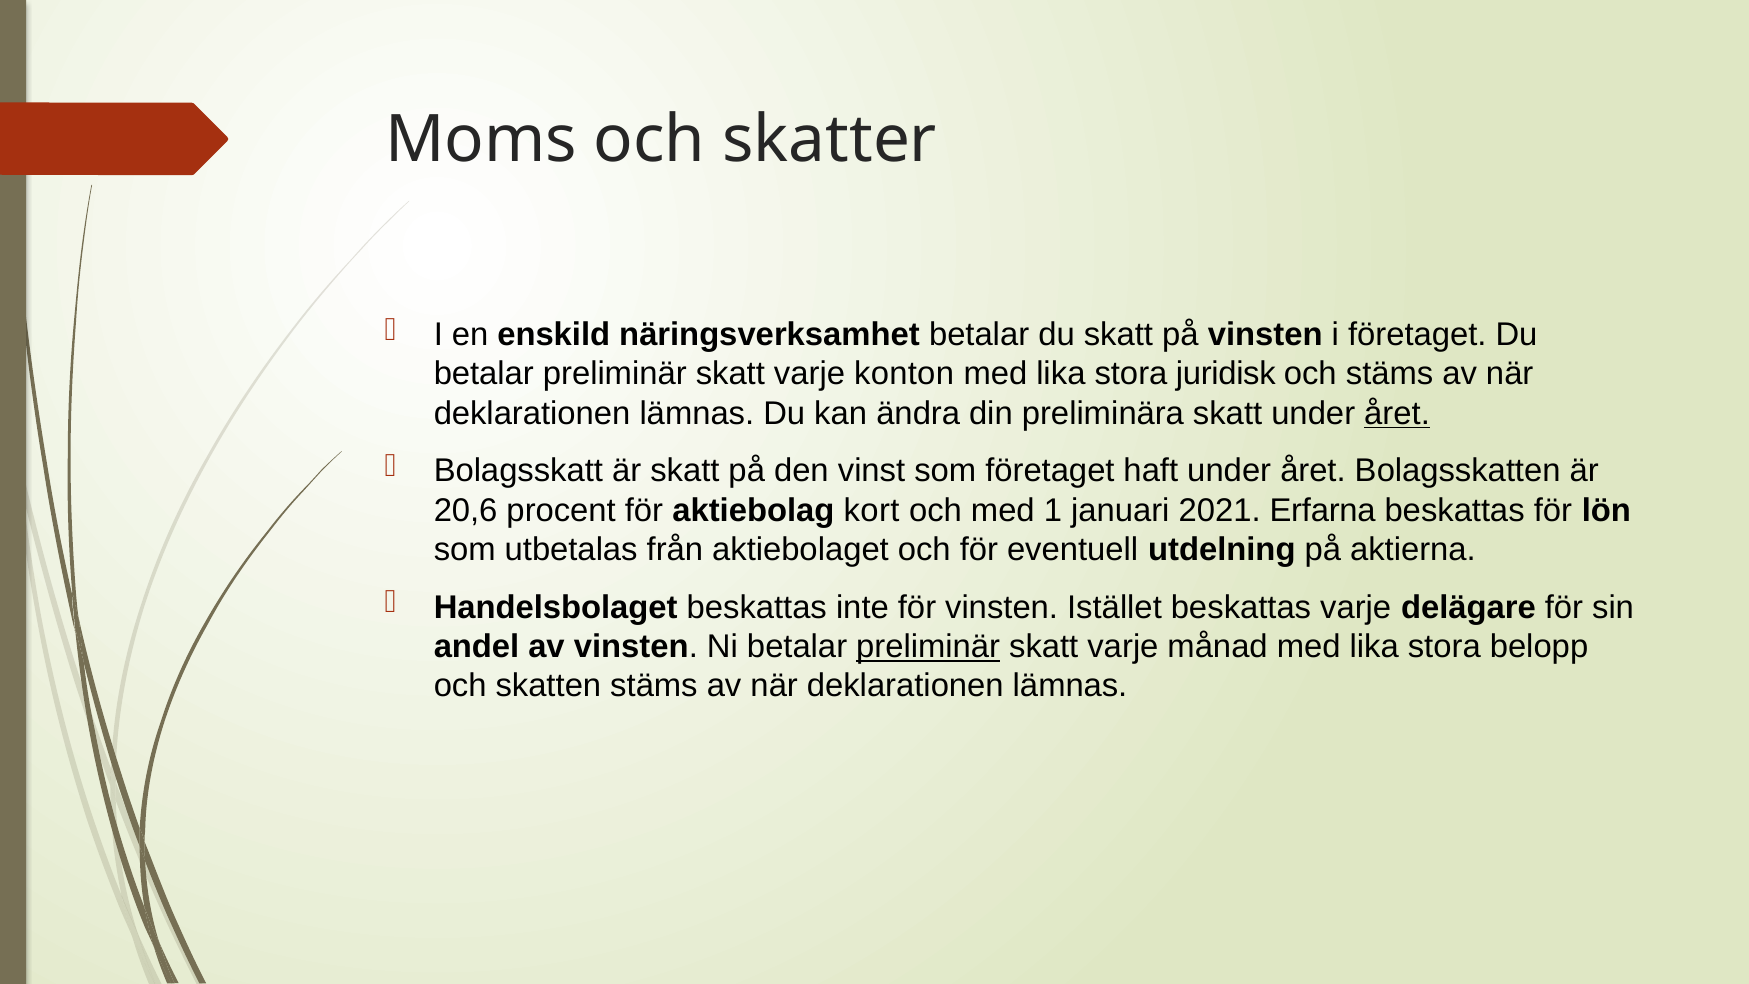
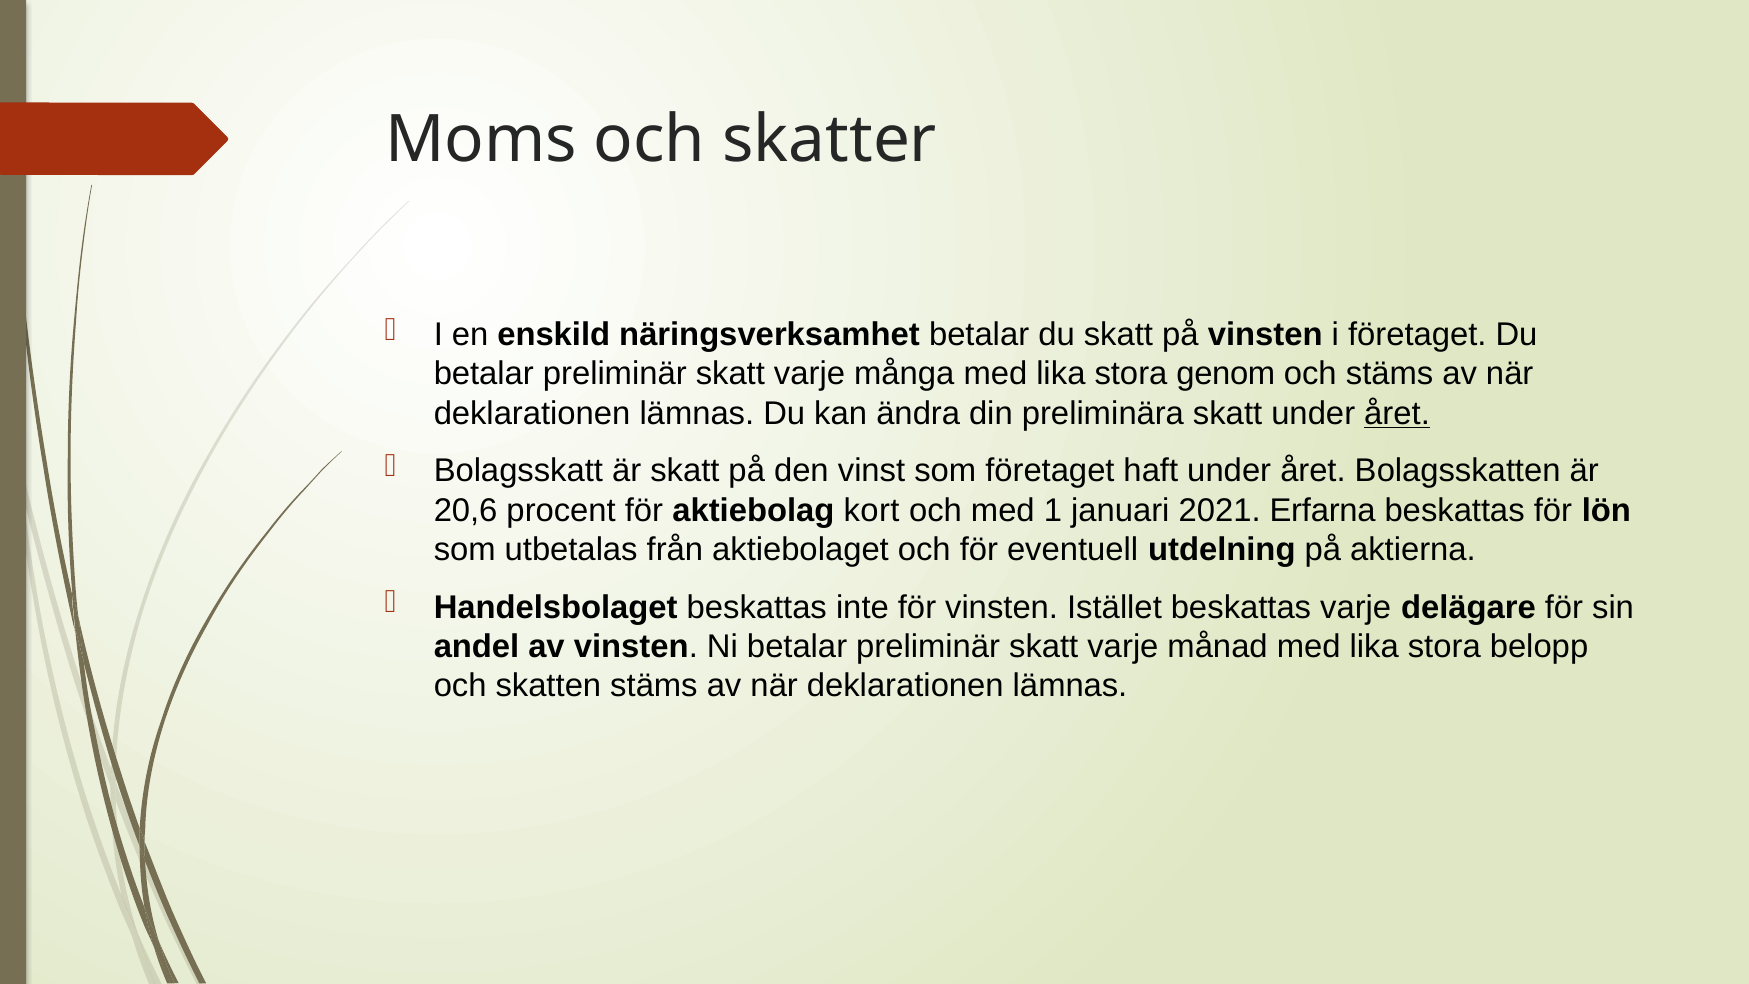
konton: konton -> många
juridisk: juridisk -> genom
preliminär at (928, 647) underline: present -> none
